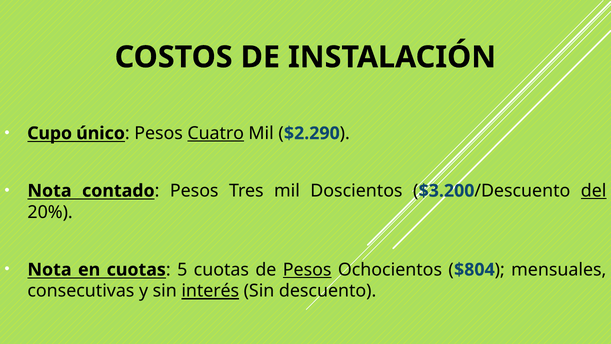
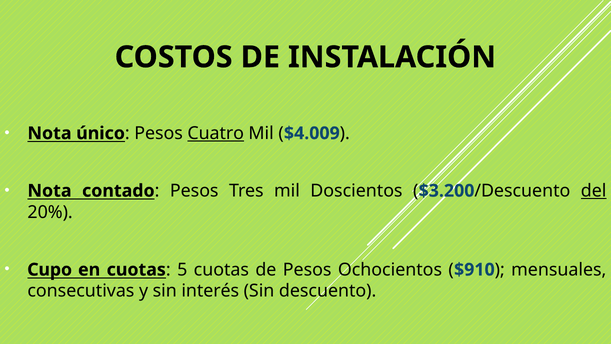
Cupo at (50, 133): Cupo -> Nota
$2.290: $2.290 -> $4.009
Nota at (50, 269): Nota -> Cupo
Pesos at (307, 269) underline: present -> none
$804: $804 -> $910
interés underline: present -> none
